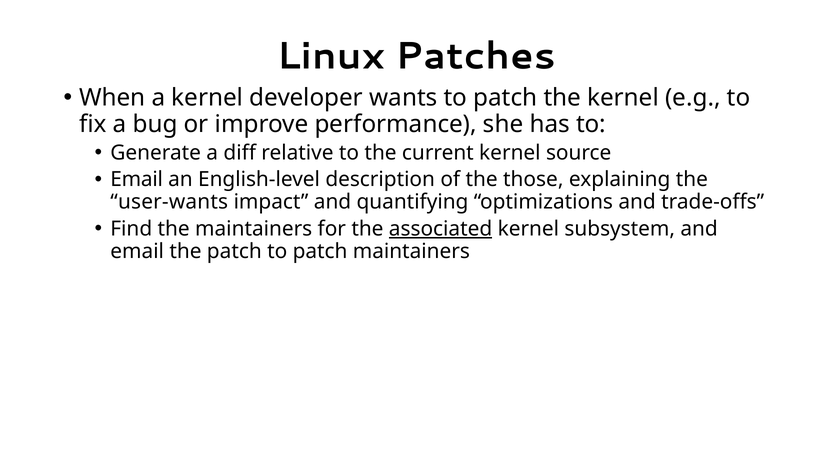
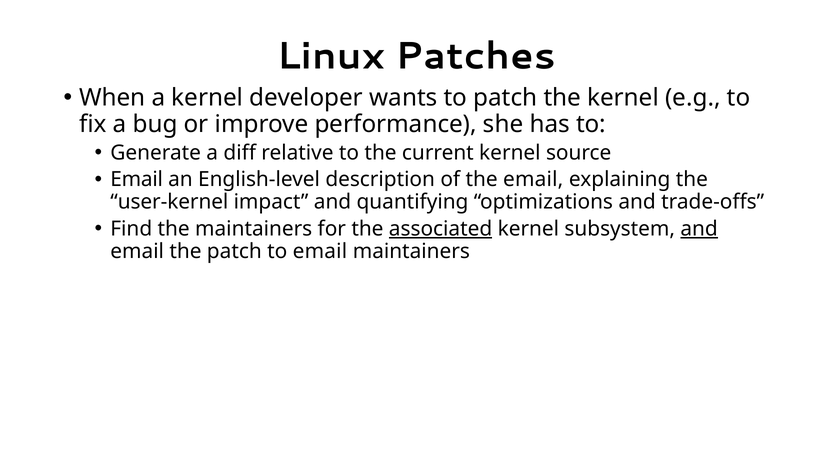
the those: those -> email
user-wants: user-wants -> user-kernel
and at (699, 229) underline: none -> present
patch to patch: patch -> email
